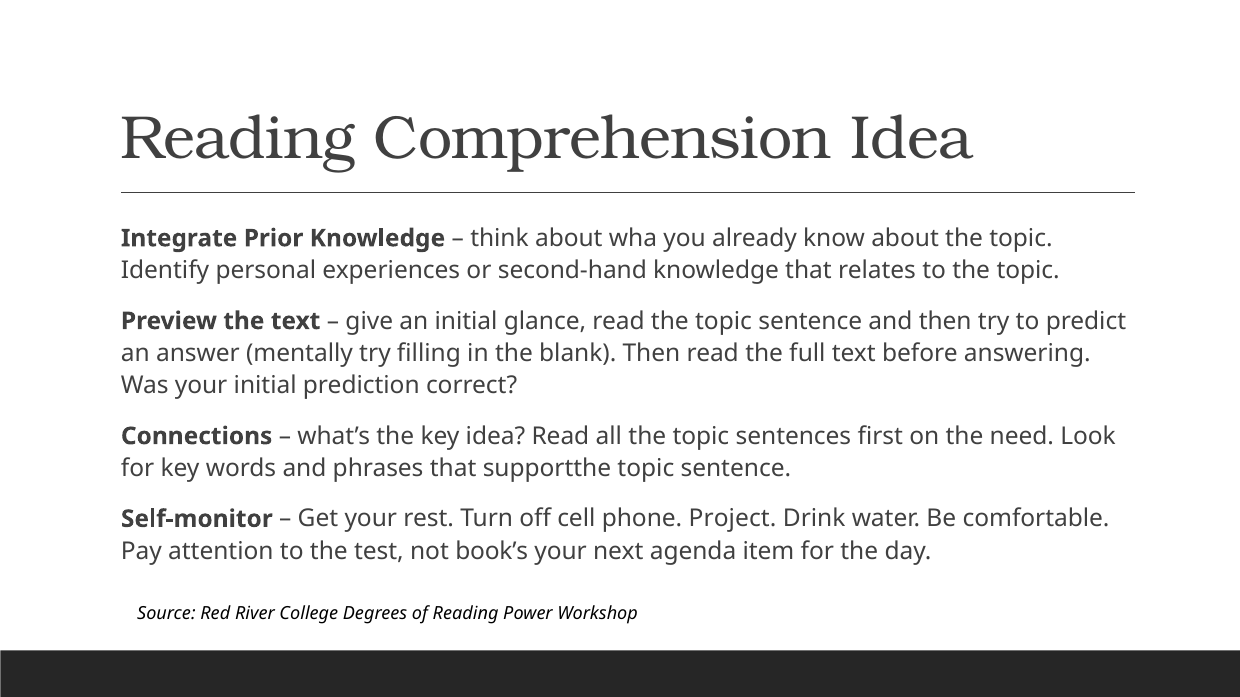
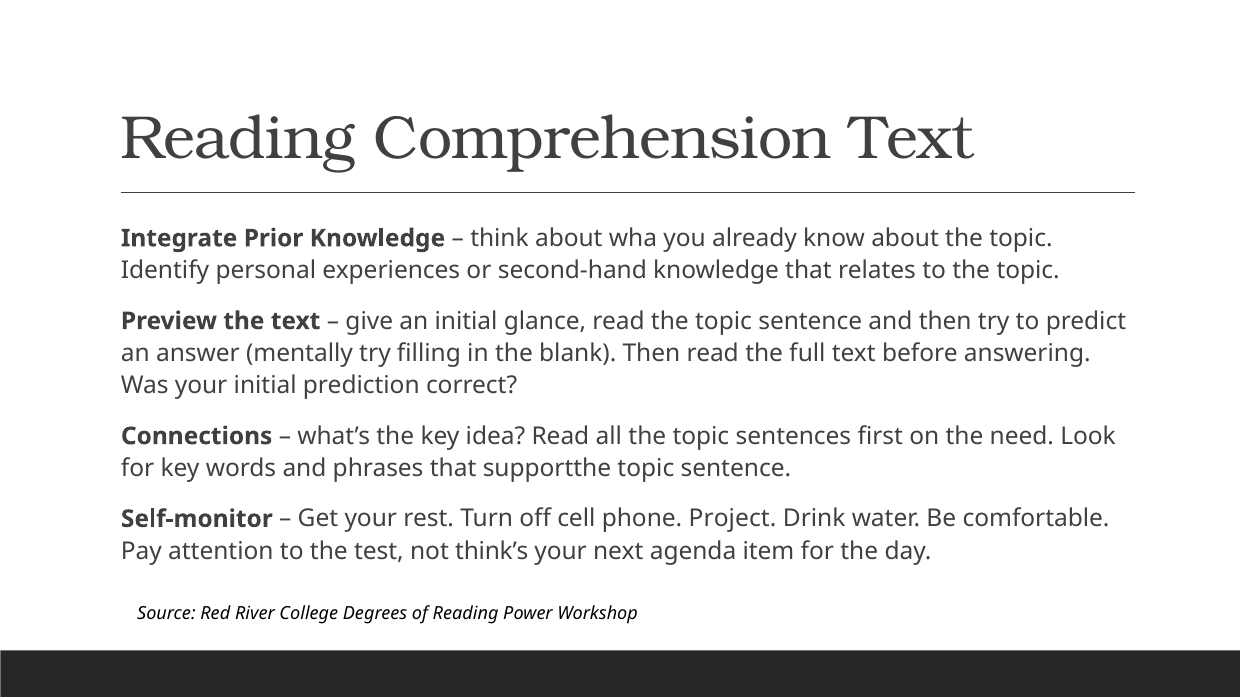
Comprehension Idea: Idea -> Text
book’s: book’s -> think’s
